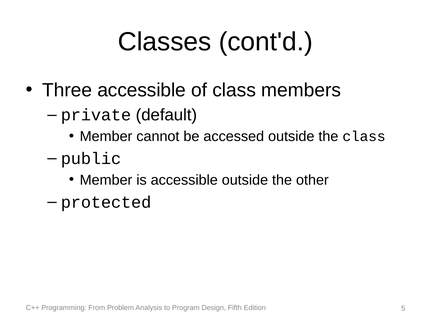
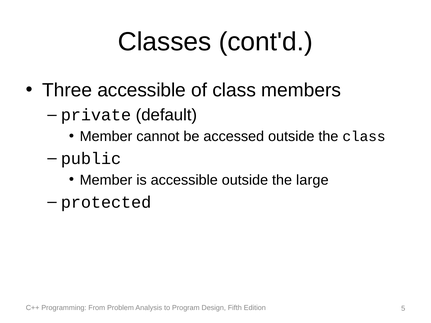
other: other -> large
